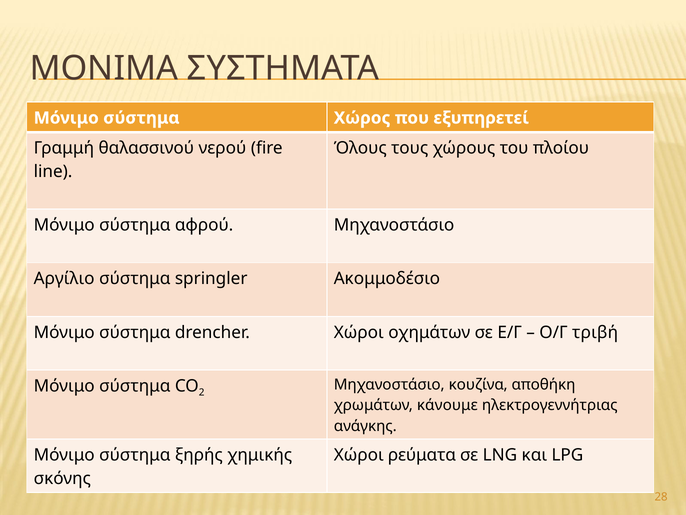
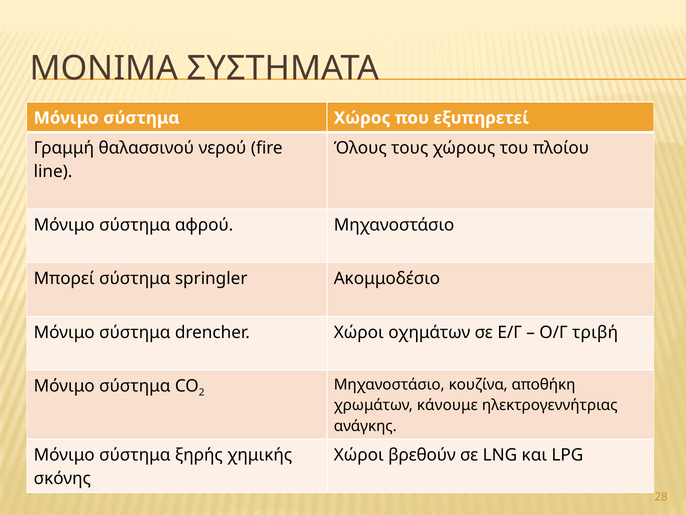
Αργίλιο: Αργίλιο -> Μπορεί
ρεύματα: ρεύματα -> βρεθούν
